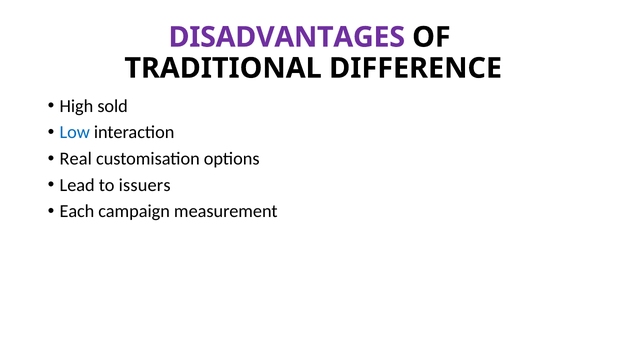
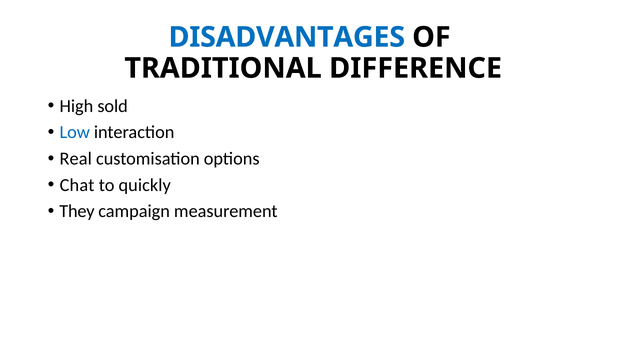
DISADVANTAGES colour: purple -> blue
Lead: Lead -> Chat
issuers: issuers -> quickly
Each: Each -> They
